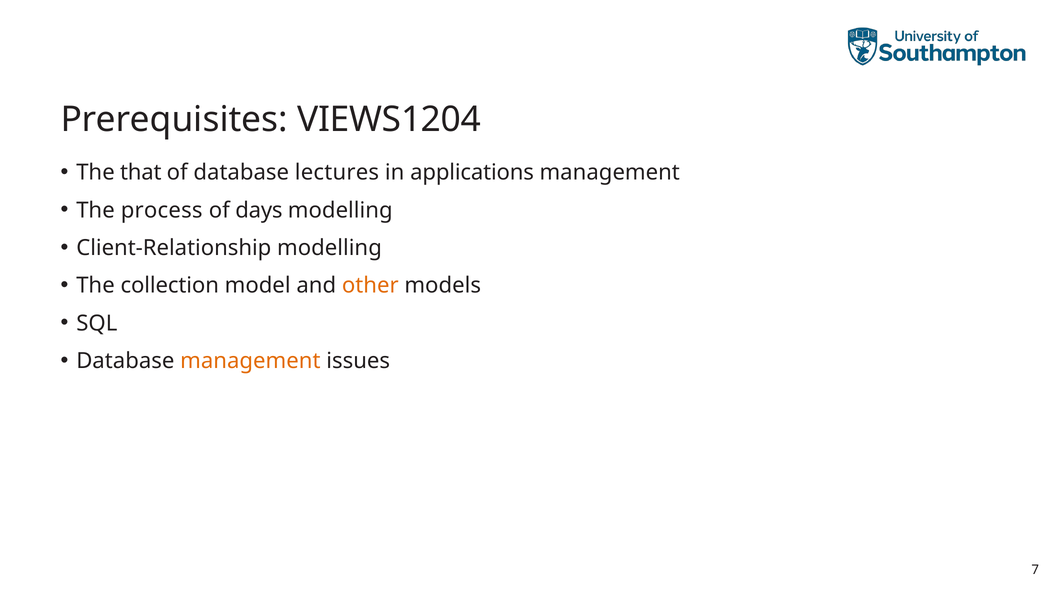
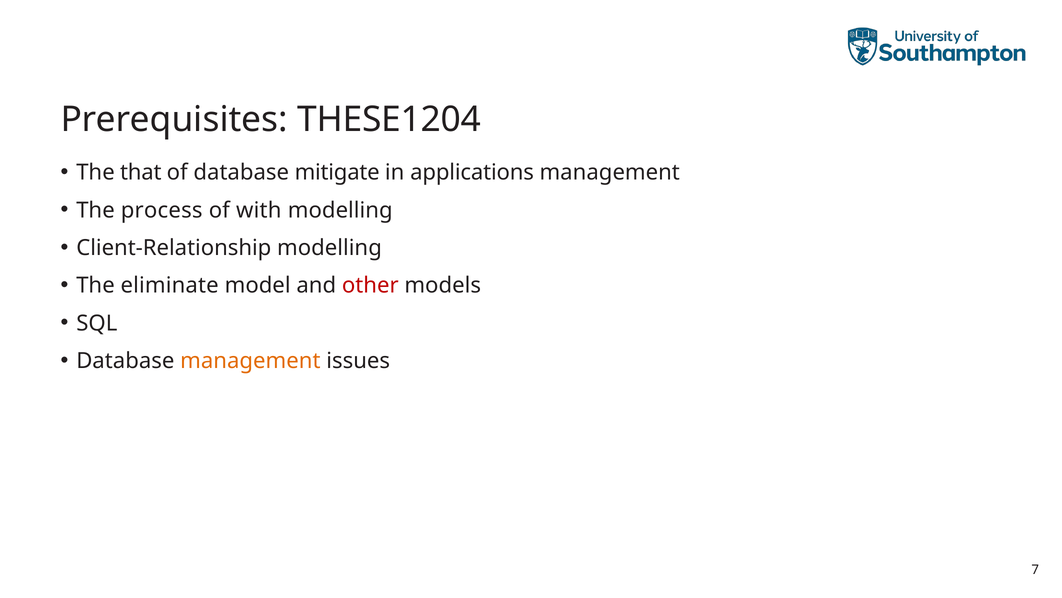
VIEWS1204: VIEWS1204 -> THESE1204
lectures: lectures -> mitigate
days: days -> with
collection: collection -> eliminate
other colour: orange -> red
